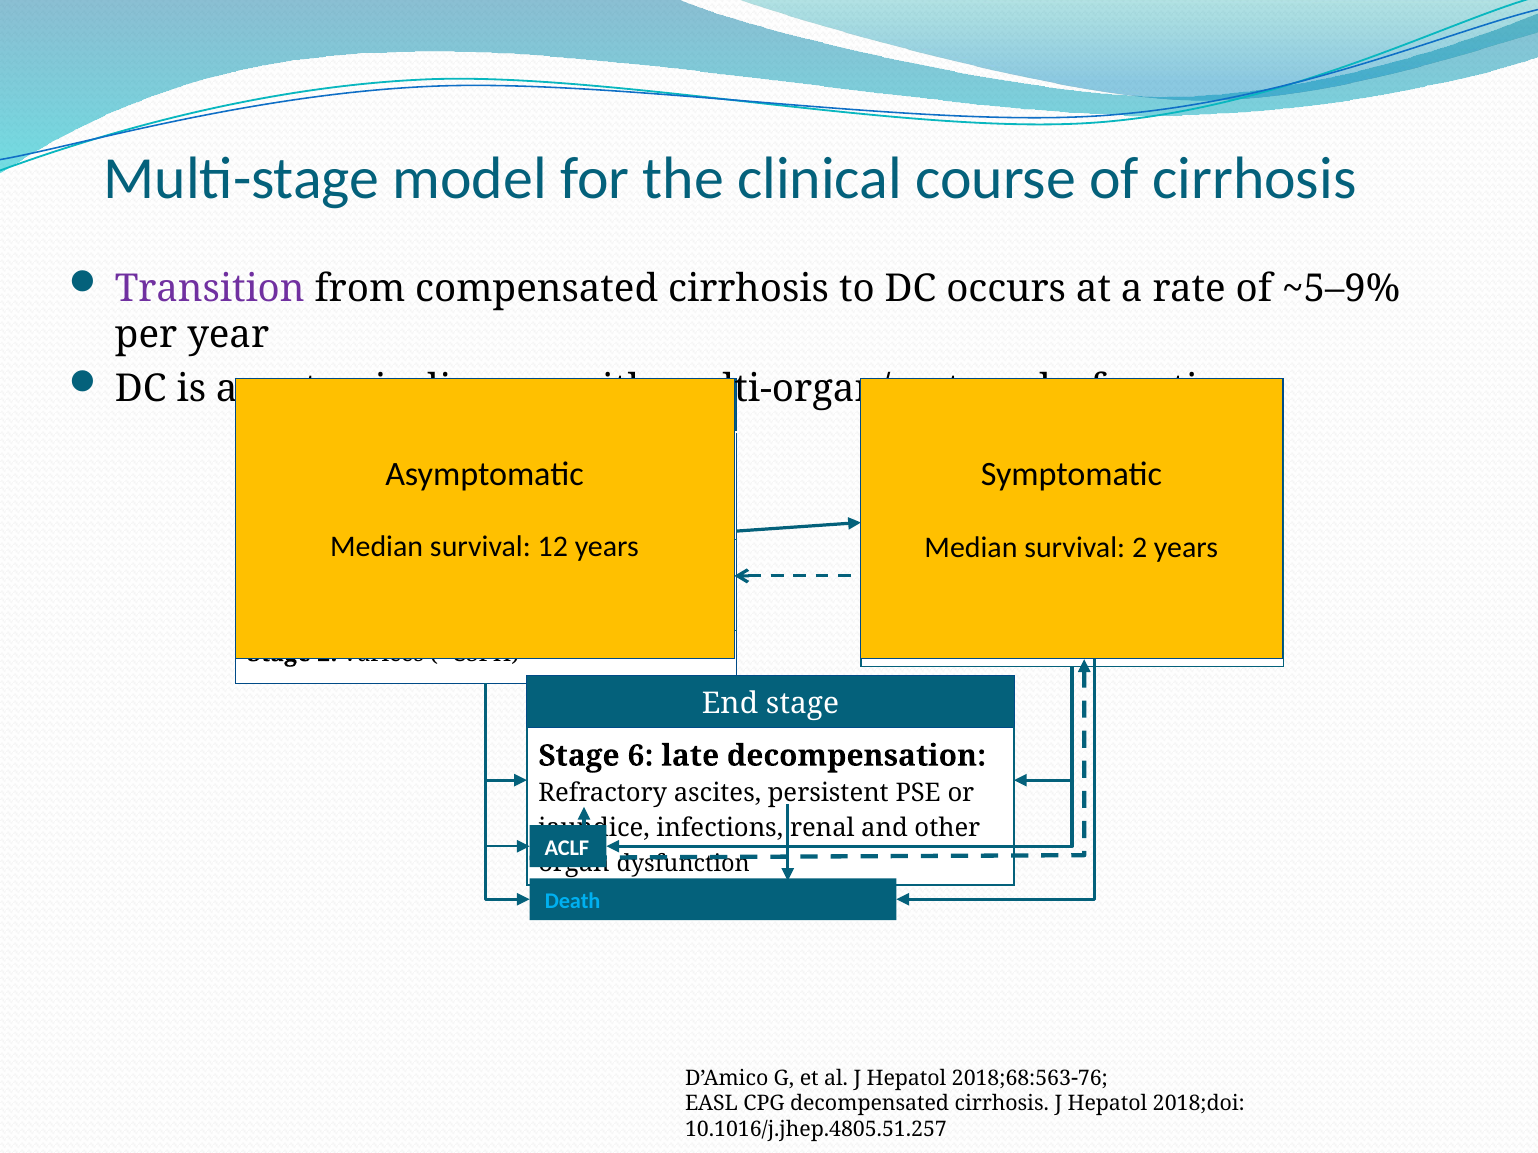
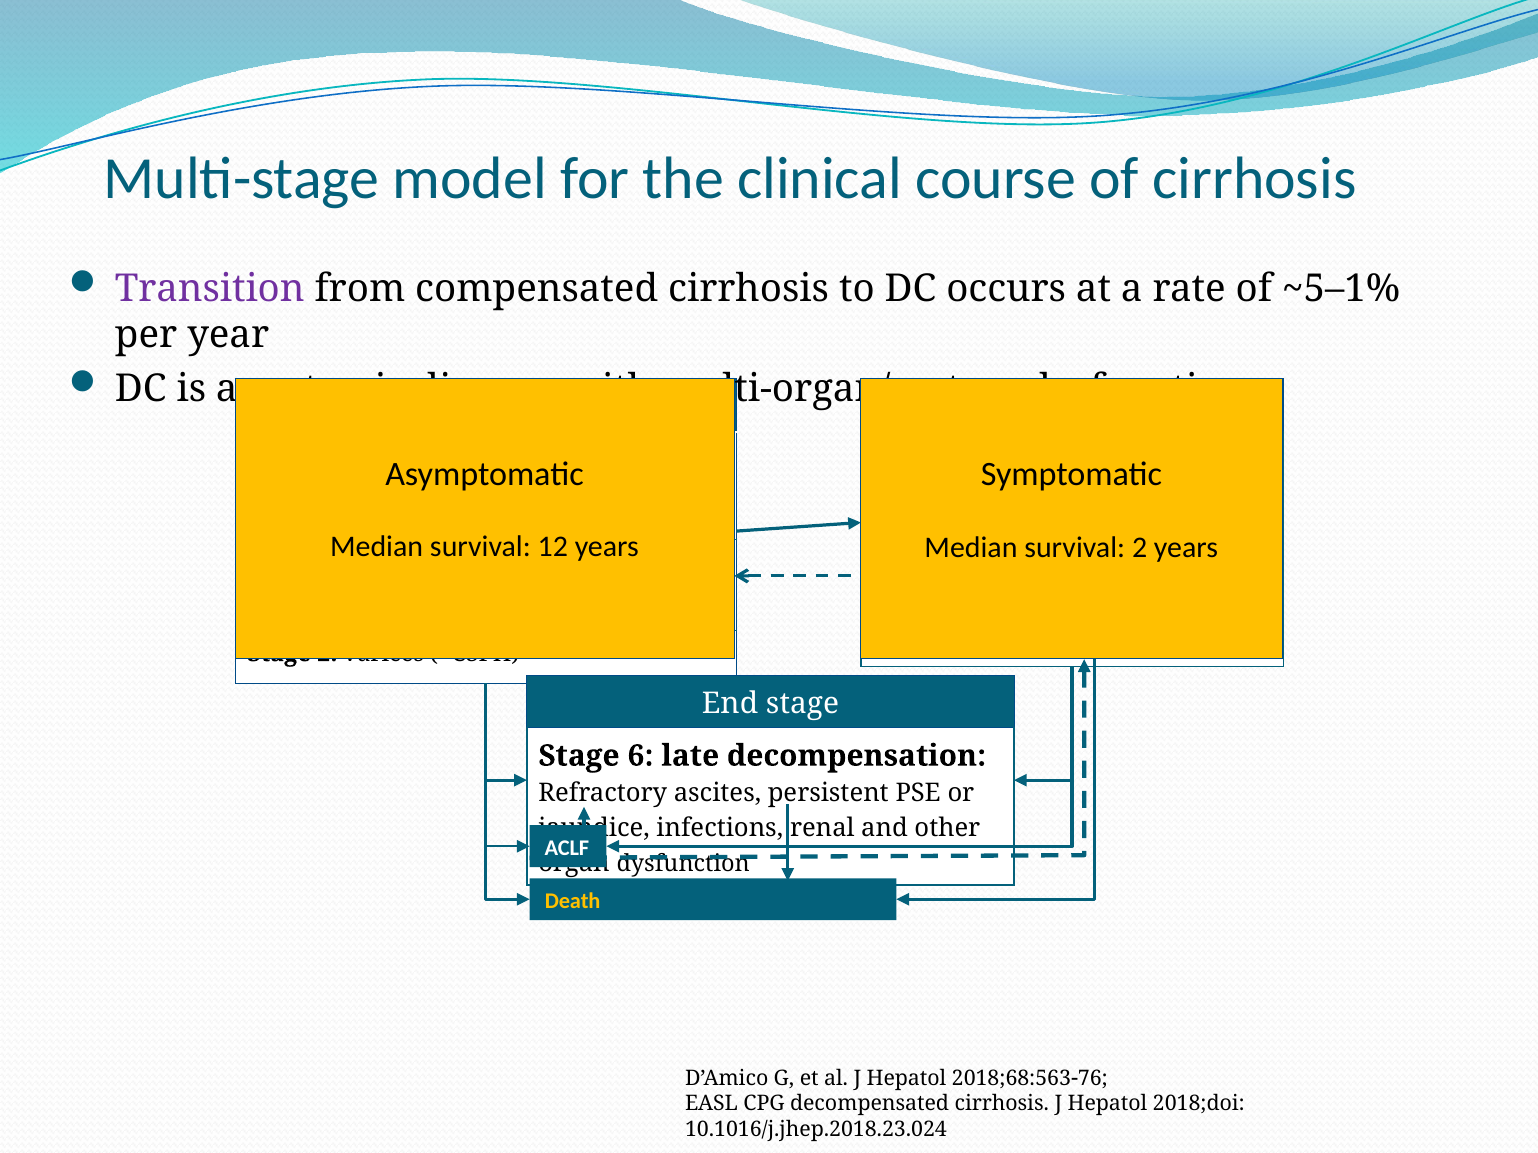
~5–9%: ~5–9% -> ~5–1%
Death colour: light blue -> yellow
10.1016/j.jhep.4805.51.257: 10.1016/j.jhep.4805.51.257 -> 10.1016/j.jhep.2018.23.024
